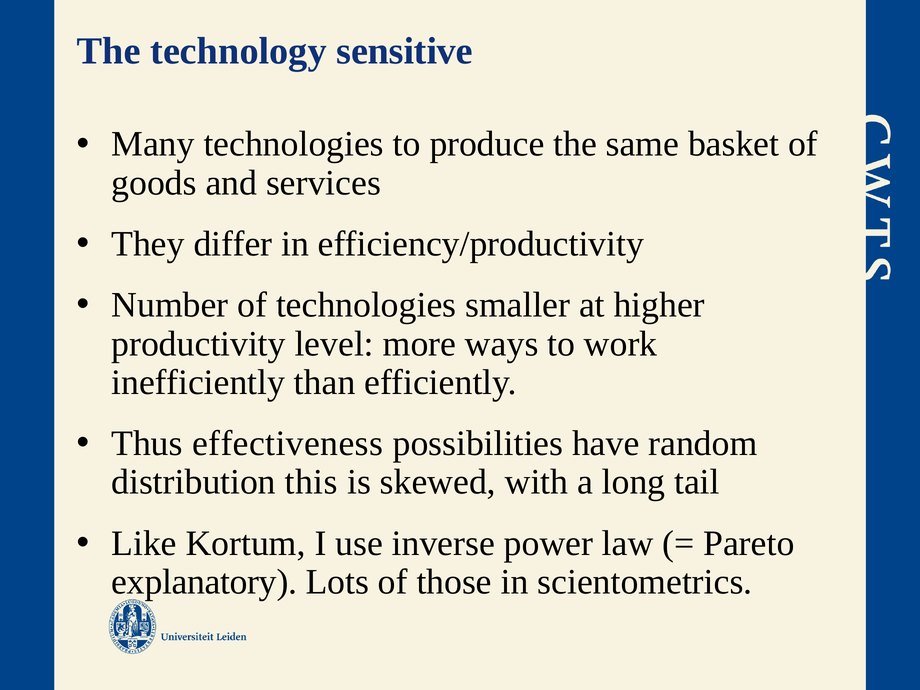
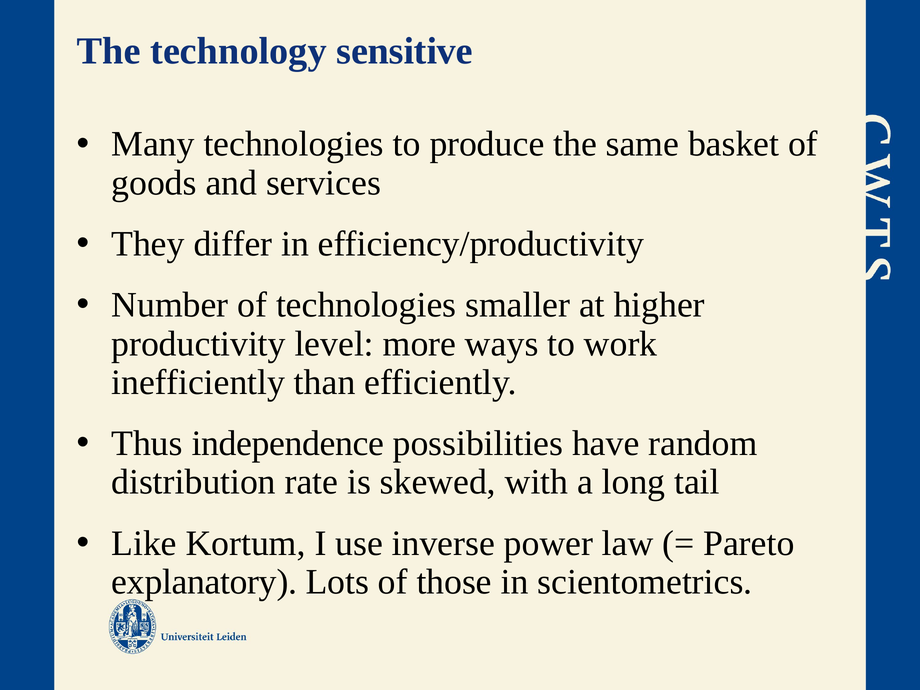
effectiveness: effectiveness -> independence
this: this -> rate
